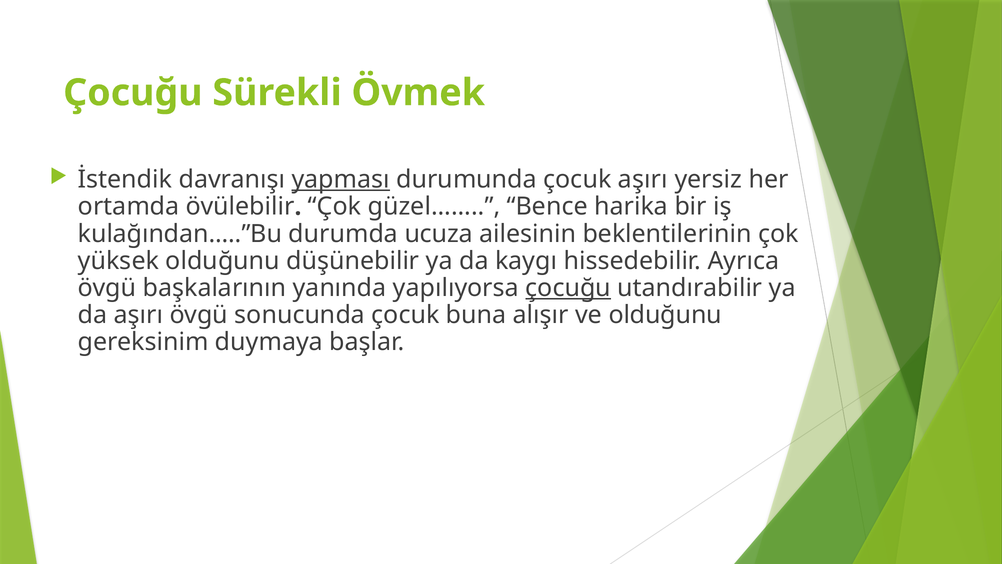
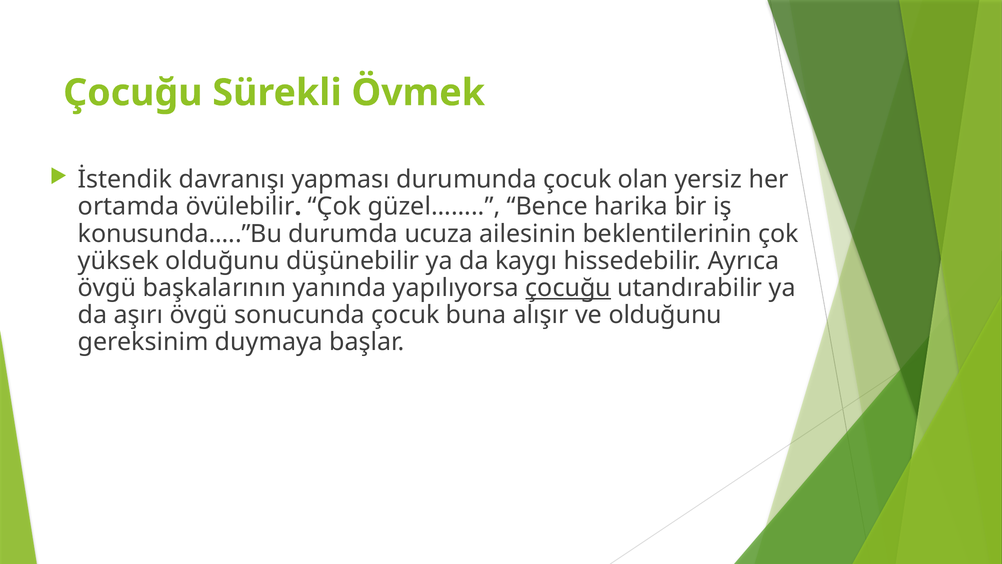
yapması underline: present -> none
çocuk aşırı: aşırı -> olan
kulağından.....”Bu: kulağından.....”Bu -> konusunda.....”Bu
